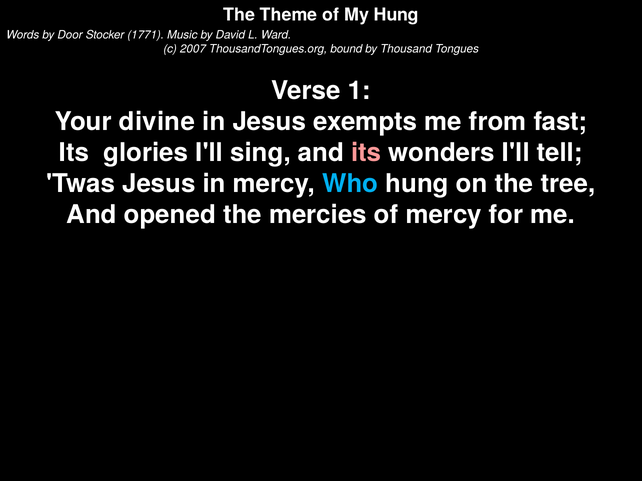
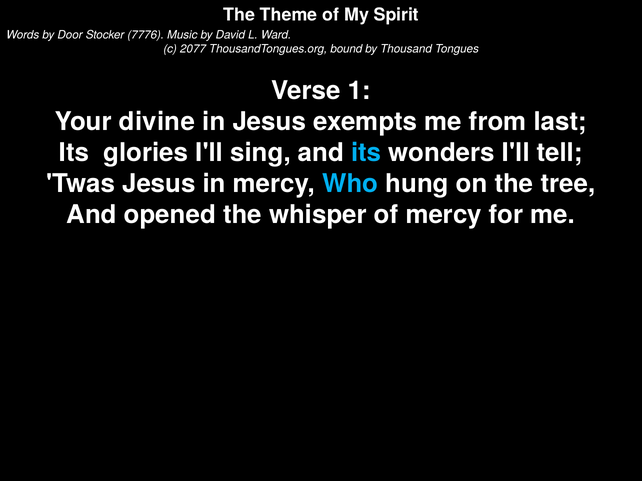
My Hung: Hung -> Spirit
1771: 1771 -> 7776
2007: 2007 -> 2077
fast: fast -> last
its at (366, 153) colour: pink -> light blue
mercies: mercies -> whisper
